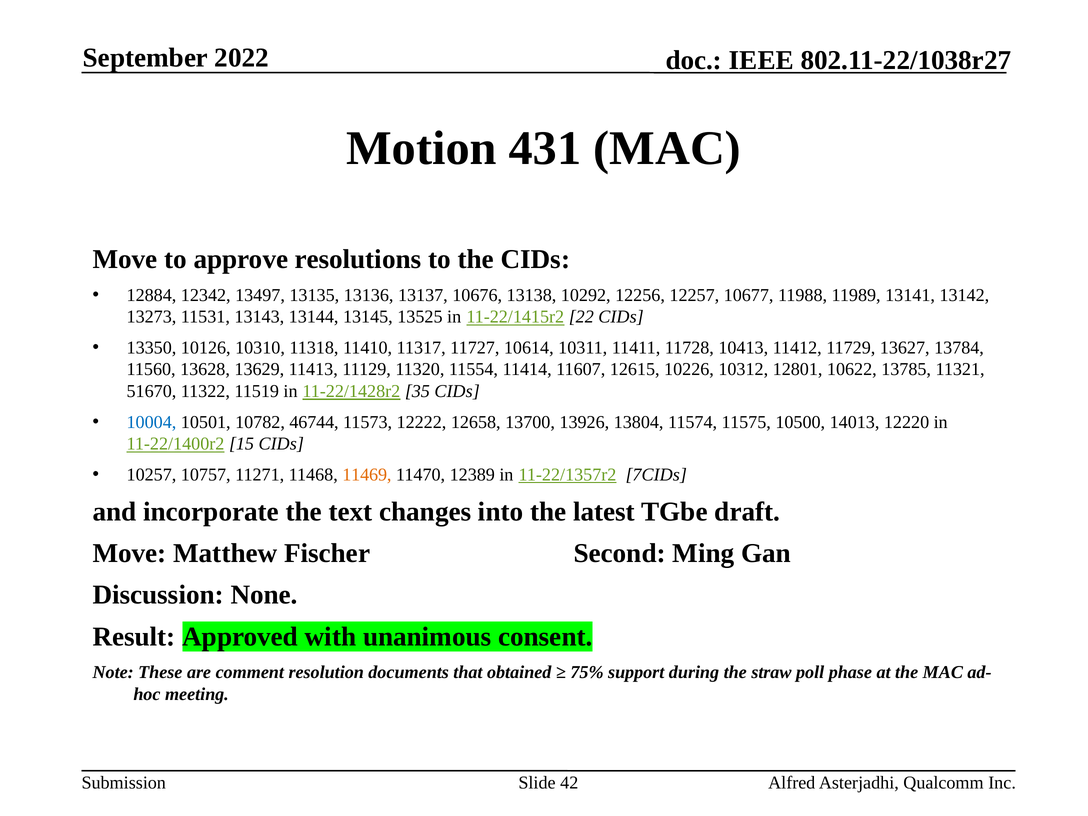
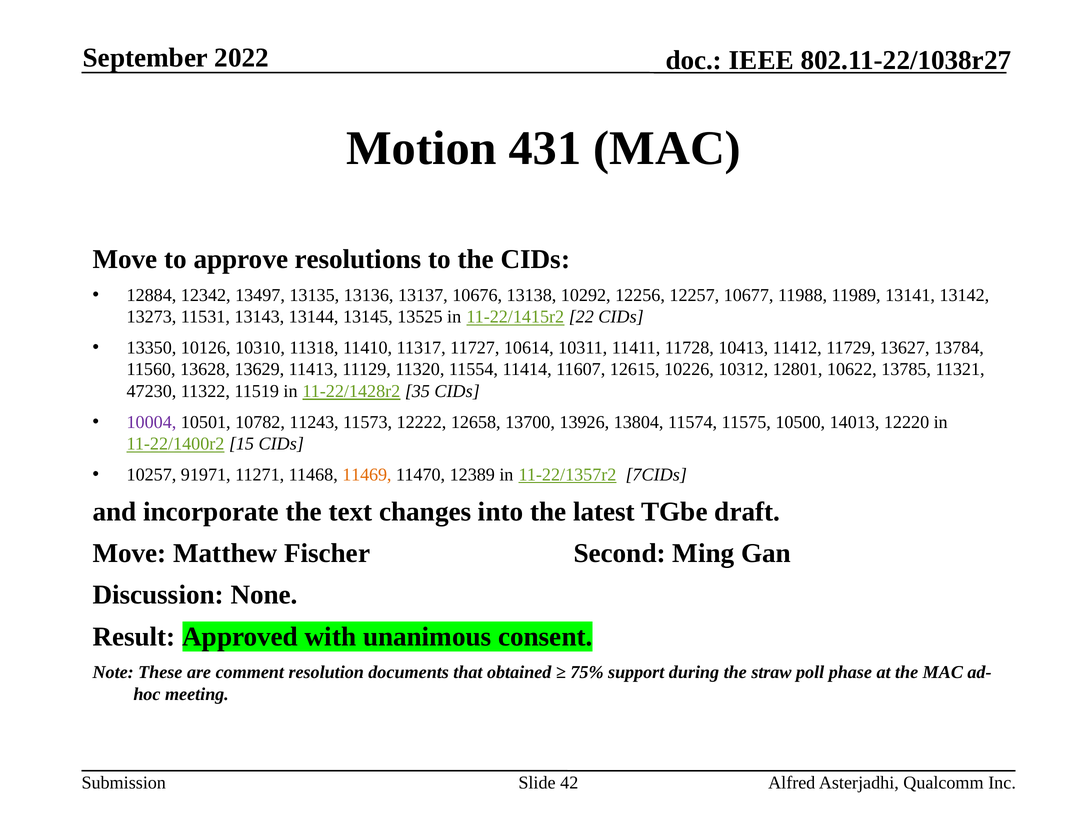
51670: 51670 -> 47230
10004 colour: blue -> purple
46744: 46744 -> 11243
10757: 10757 -> 91971
